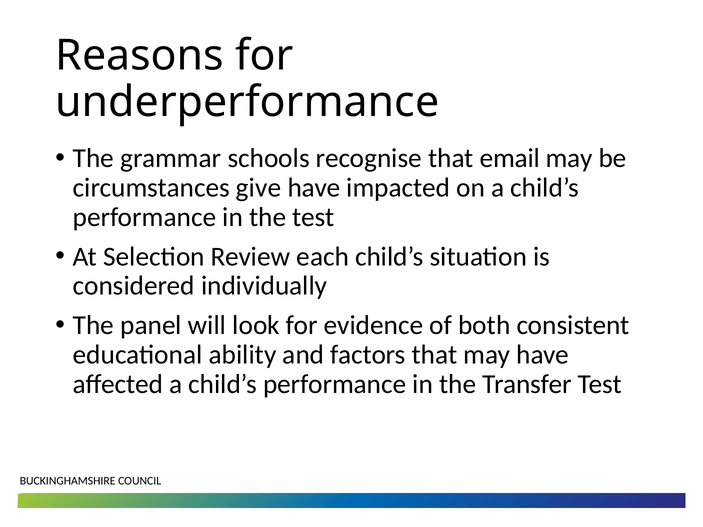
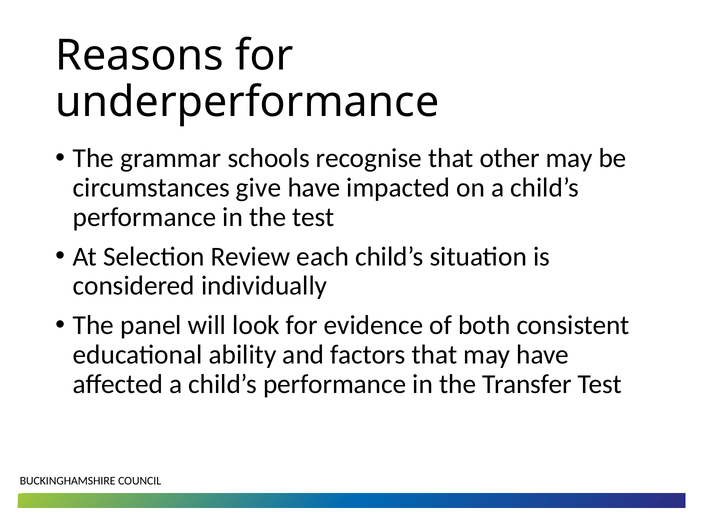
email: email -> other
